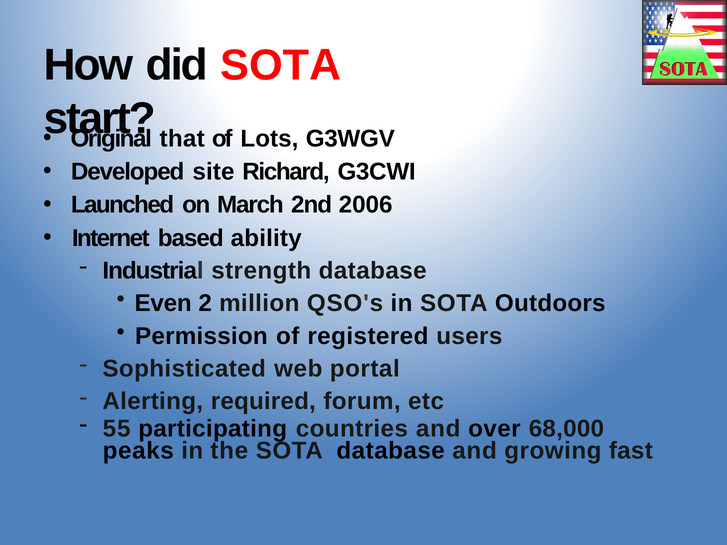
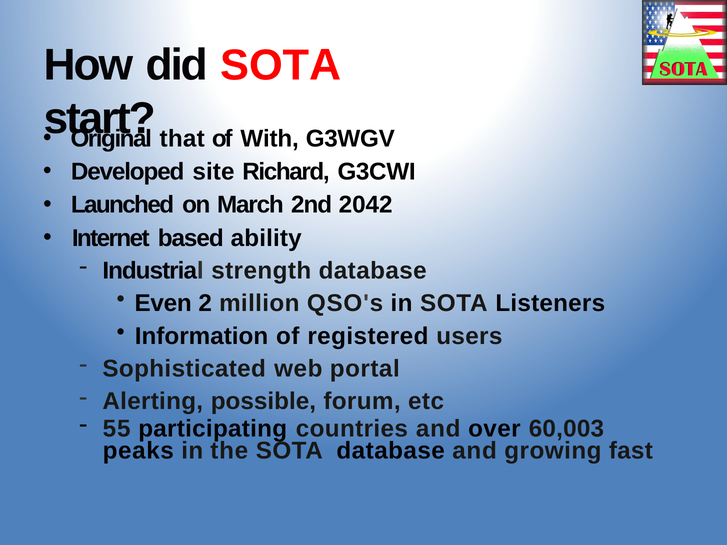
Lots: Lots -> With
2006: 2006 -> 2042
Outdoors: Outdoors -> Listeners
Permission: Permission -> Information
required: required -> possible
68,000: 68,000 -> 60,003
